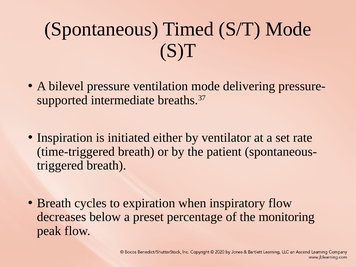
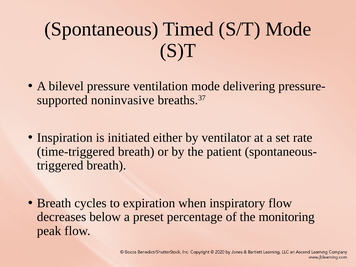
intermediate: intermediate -> noninvasive
